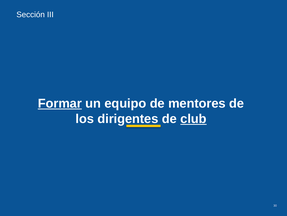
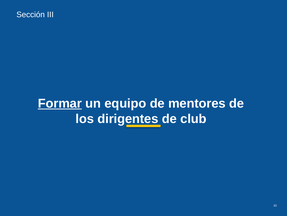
club underline: present -> none
